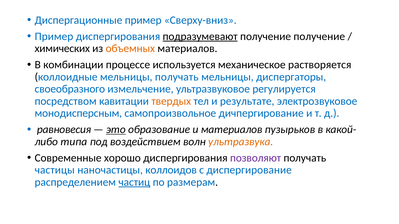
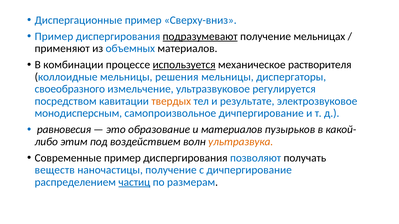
получение получение: получение -> мельницах
химических: химических -> применяют
объемных colour: orange -> blue
используется underline: none -> present
растворяется: растворяется -> растворителя
мельницы получать: получать -> решения
это underline: present -> none
типа: типа -> этим
Современные хорошо: хорошо -> пример
позволяют colour: purple -> blue
частицы: частицы -> веществ
наночастицы коллоидов: коллоидов -> получение
с диспергирование: диспергирование -> дичпергирование
